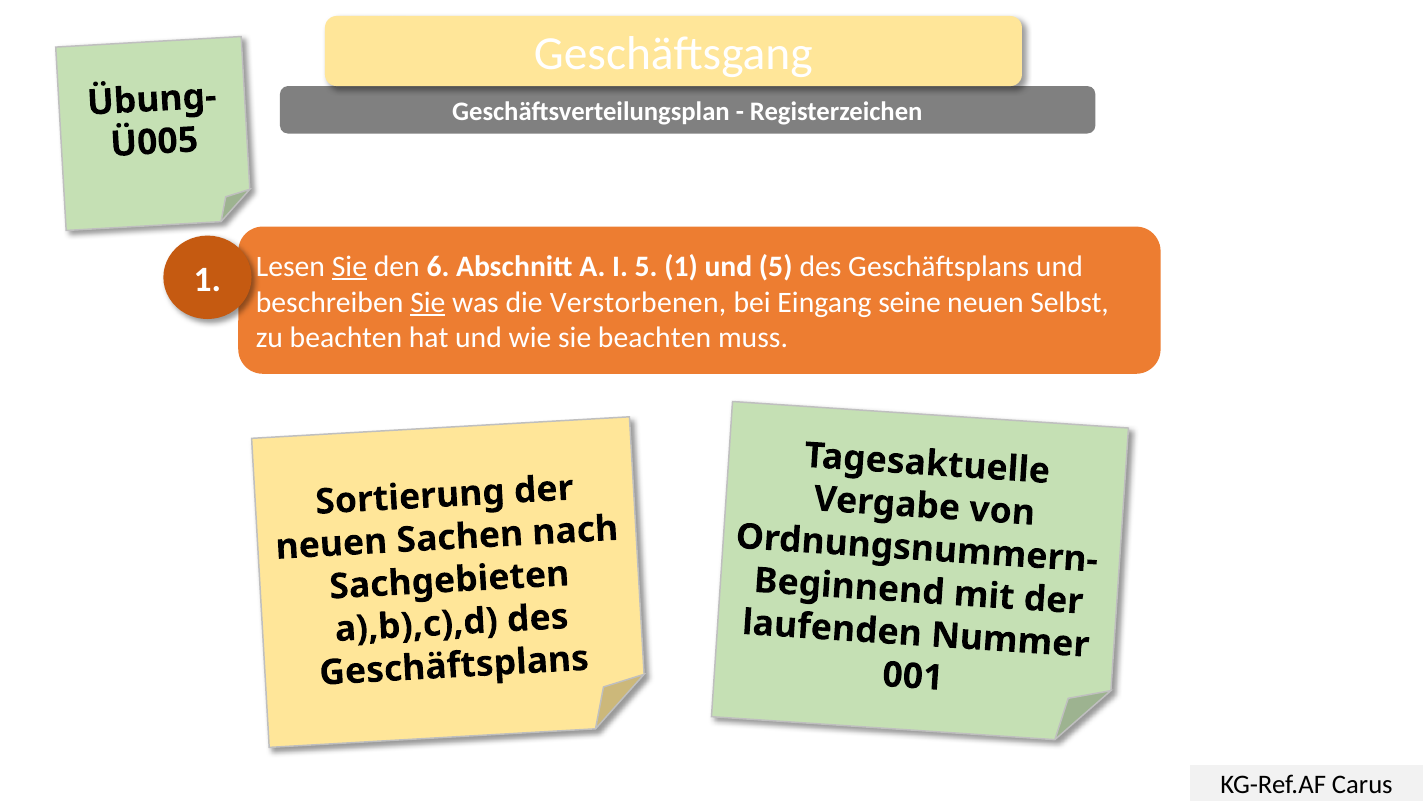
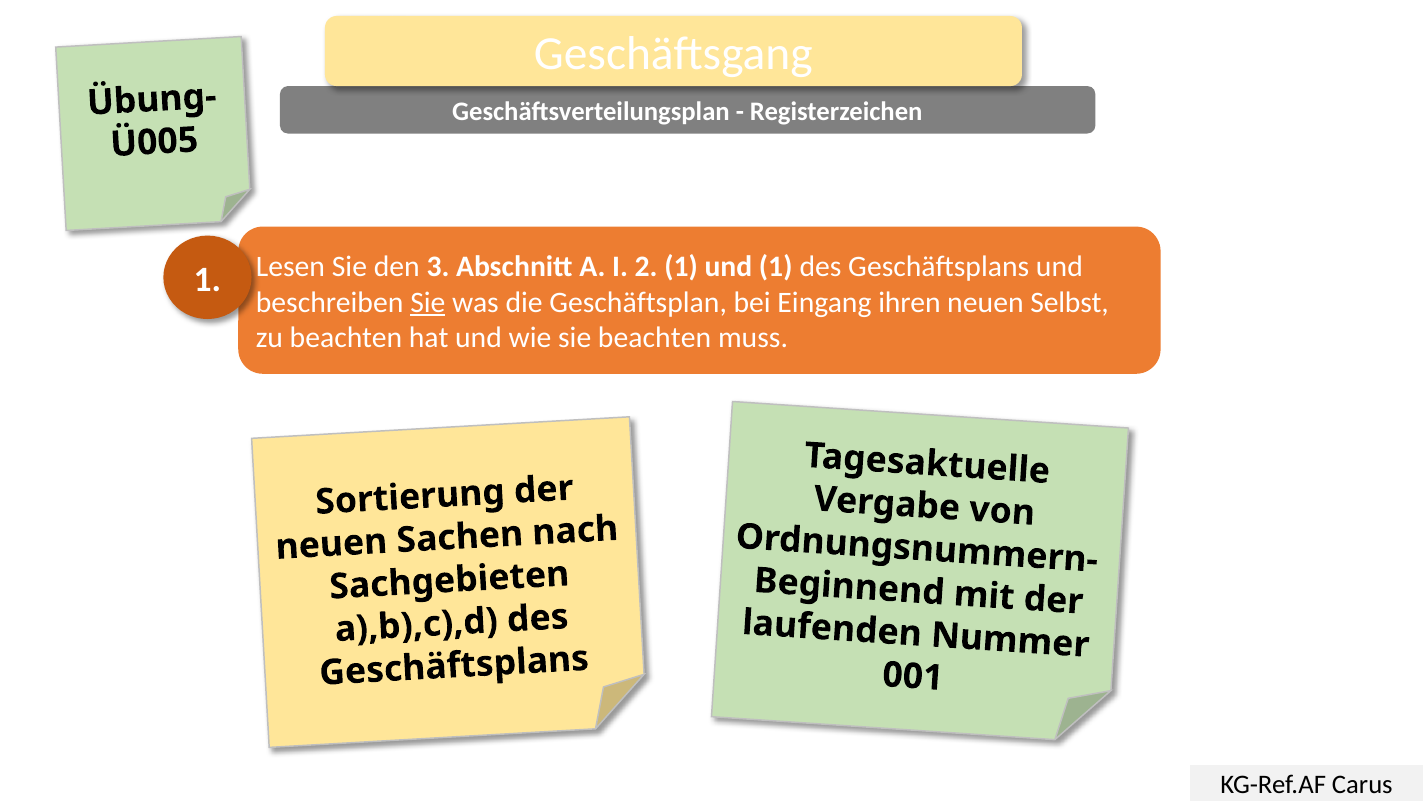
Sie at (349, 266) underline: present -> none
6: 6 -> 3
I 5: 5 -> 2
und 5: 5 -> 1
Verstorbenen: Verstorbenen -> Geschäftsplan
seine: seine -> ihren
